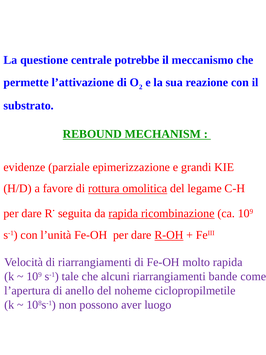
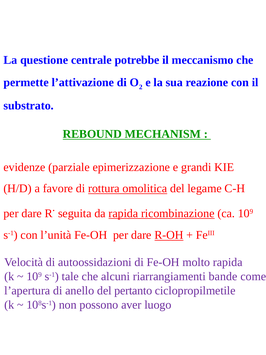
di riarrangiamenti: riarrangiamenti -> autoossidazioni
noheme: noheme -> pertanto
